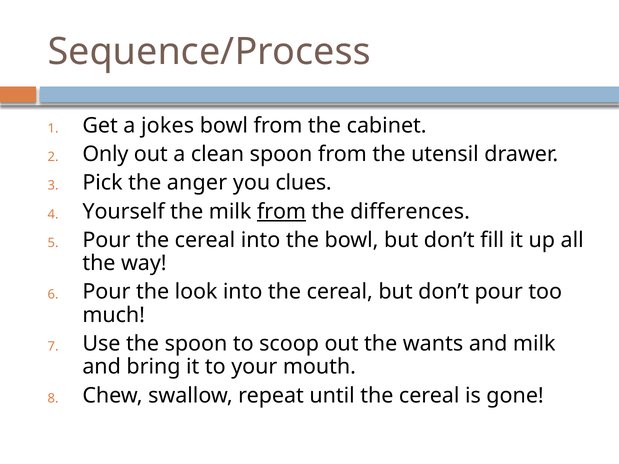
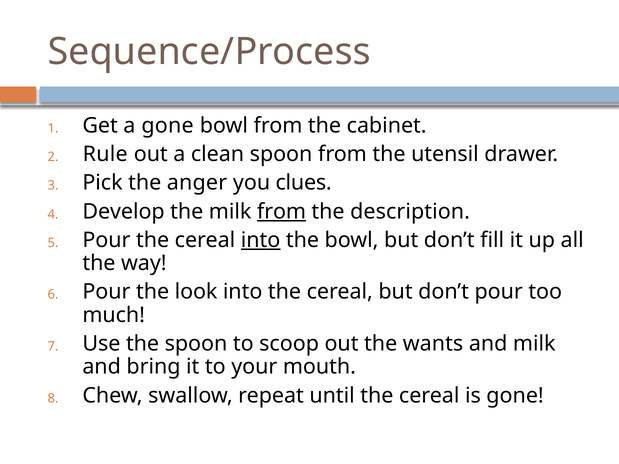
a jokes: jokes -> gone
Only: Only -> Rule
Yourself: Yourself -> Develop
differences: differences -> description
into at (261, 240) underline: none -> present
